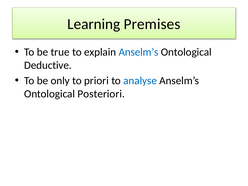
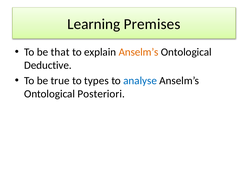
true: true -> that
Anselm’s at (139, 52) colour: blue -> orange
only: only -> true
priori: priori -> types
